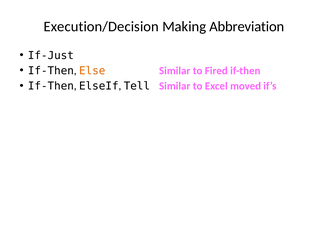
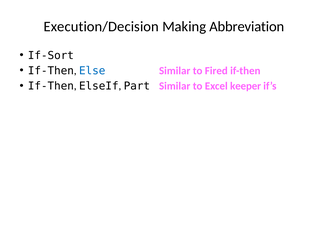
If-Just: If-Just -> If-Sort
Else colour: orange -> blue
Tell: Tell -> Part
moved: moved -> keeper
